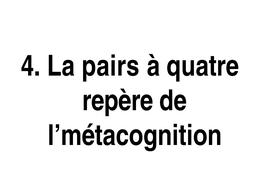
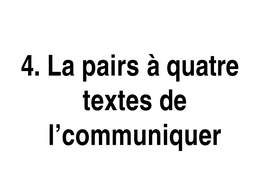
repère: repère -> textes
l’métacognition: l’métacognition -> l’communiquer
